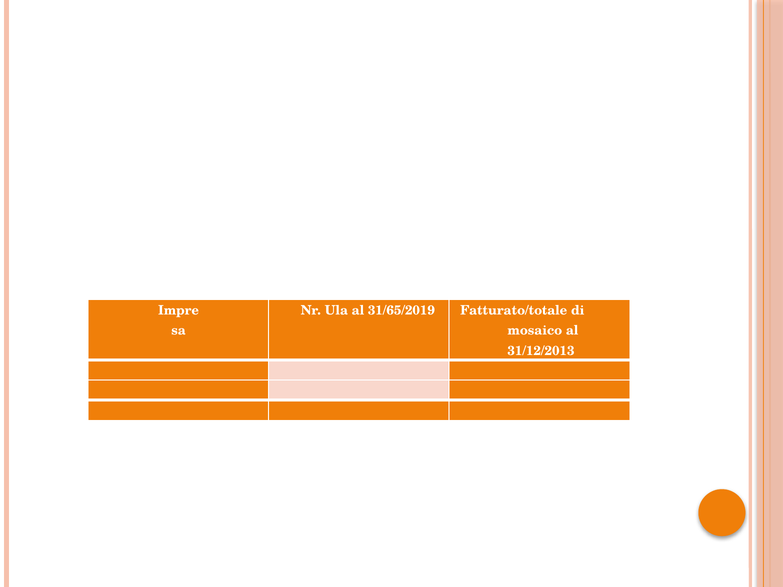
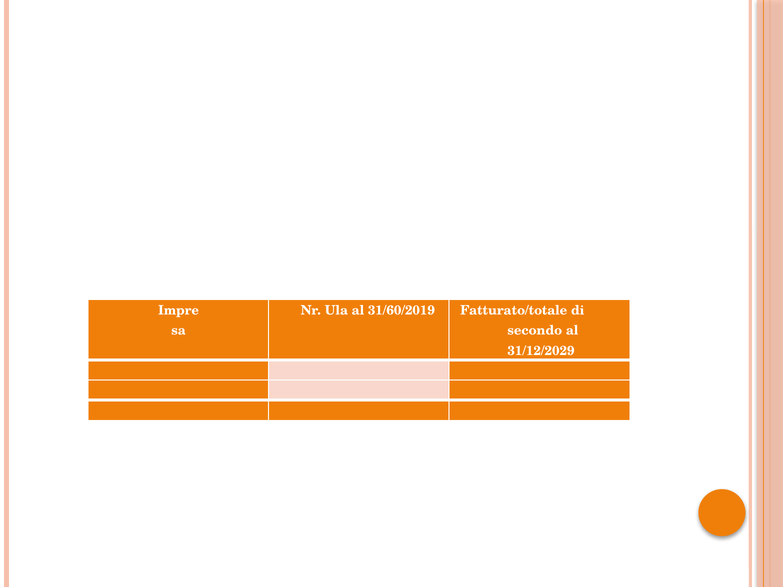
31/65/2019: 31/65/2019 -> 31/60/2019
mosaico: mosaico -> secondo
31/12/2013: 31/12/2013 -> 31/12/2029
